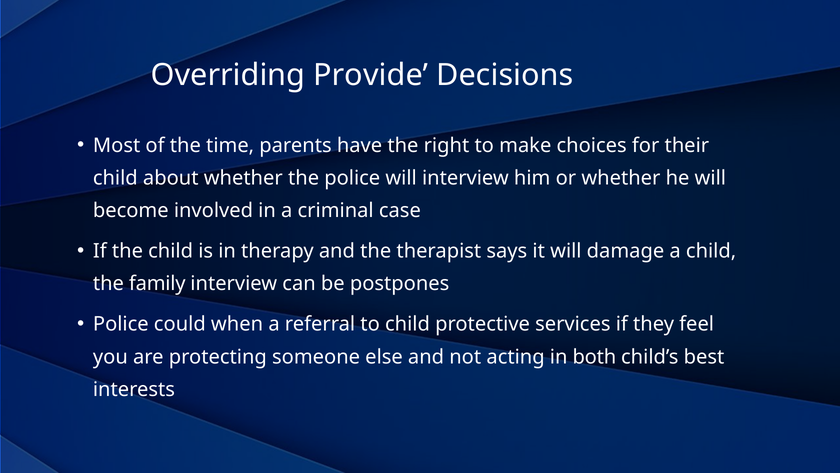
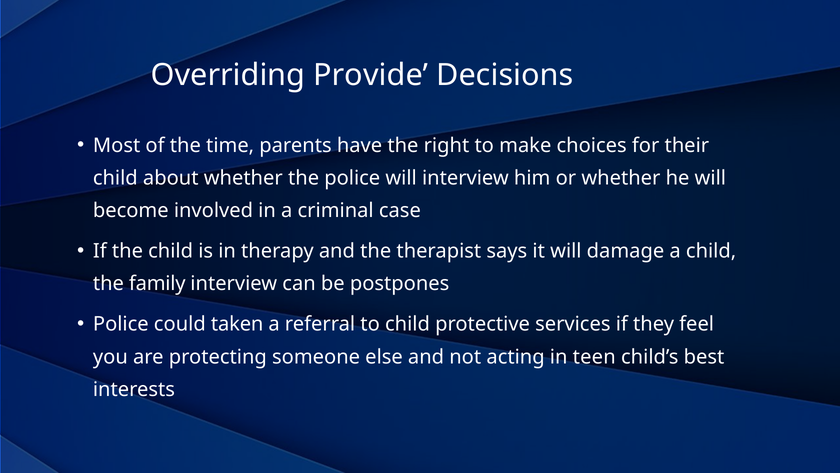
when: when -> taken
both: both -> teen
